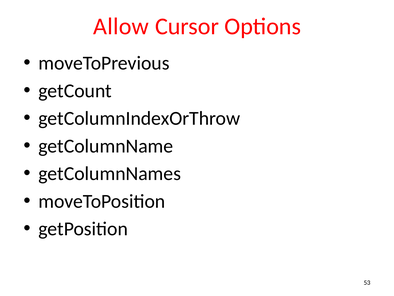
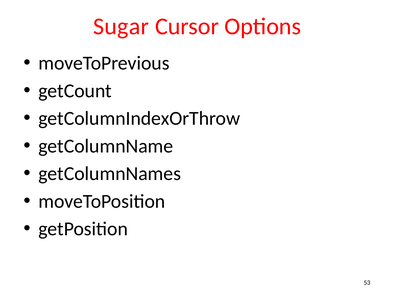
Allow: Allow -> Sugar
